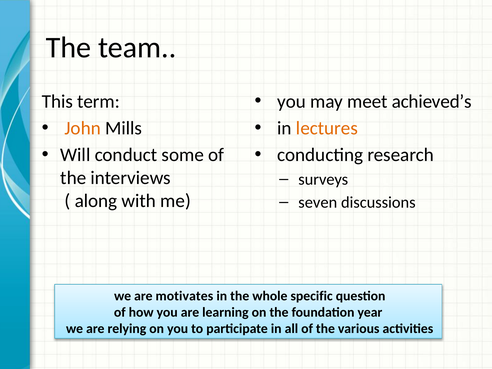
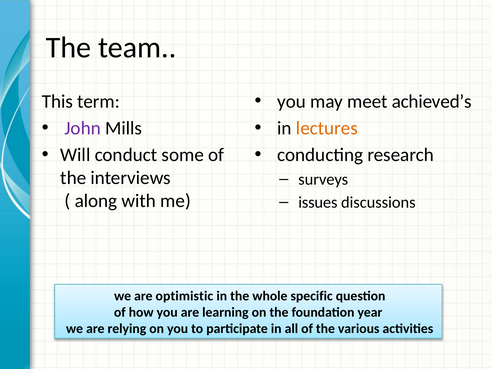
John colour: orange -> purple
seven: seven -> issues
motivates: motivates -> optimistic
